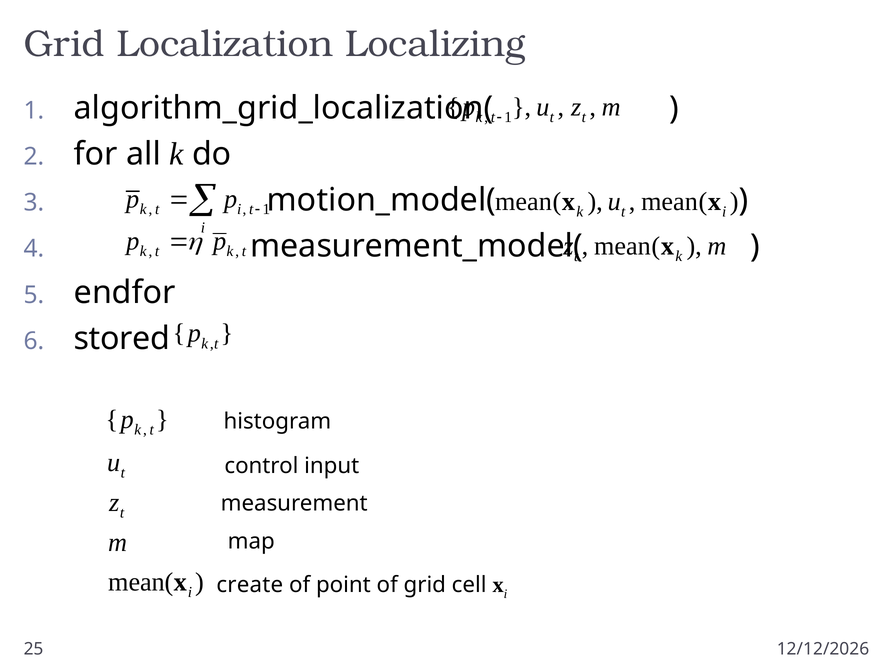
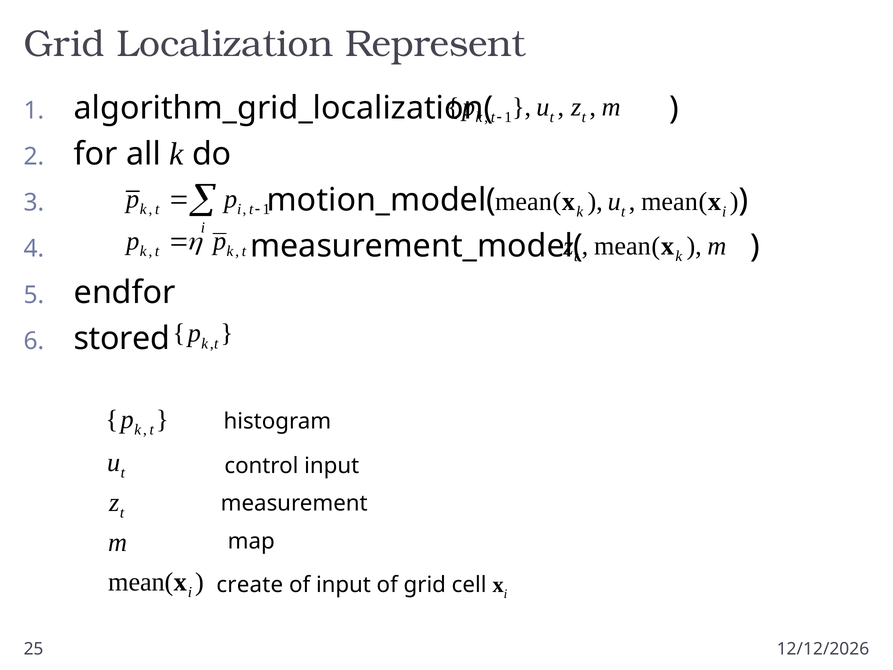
Localizing: Localizing -> Represent
of point: point -> input
